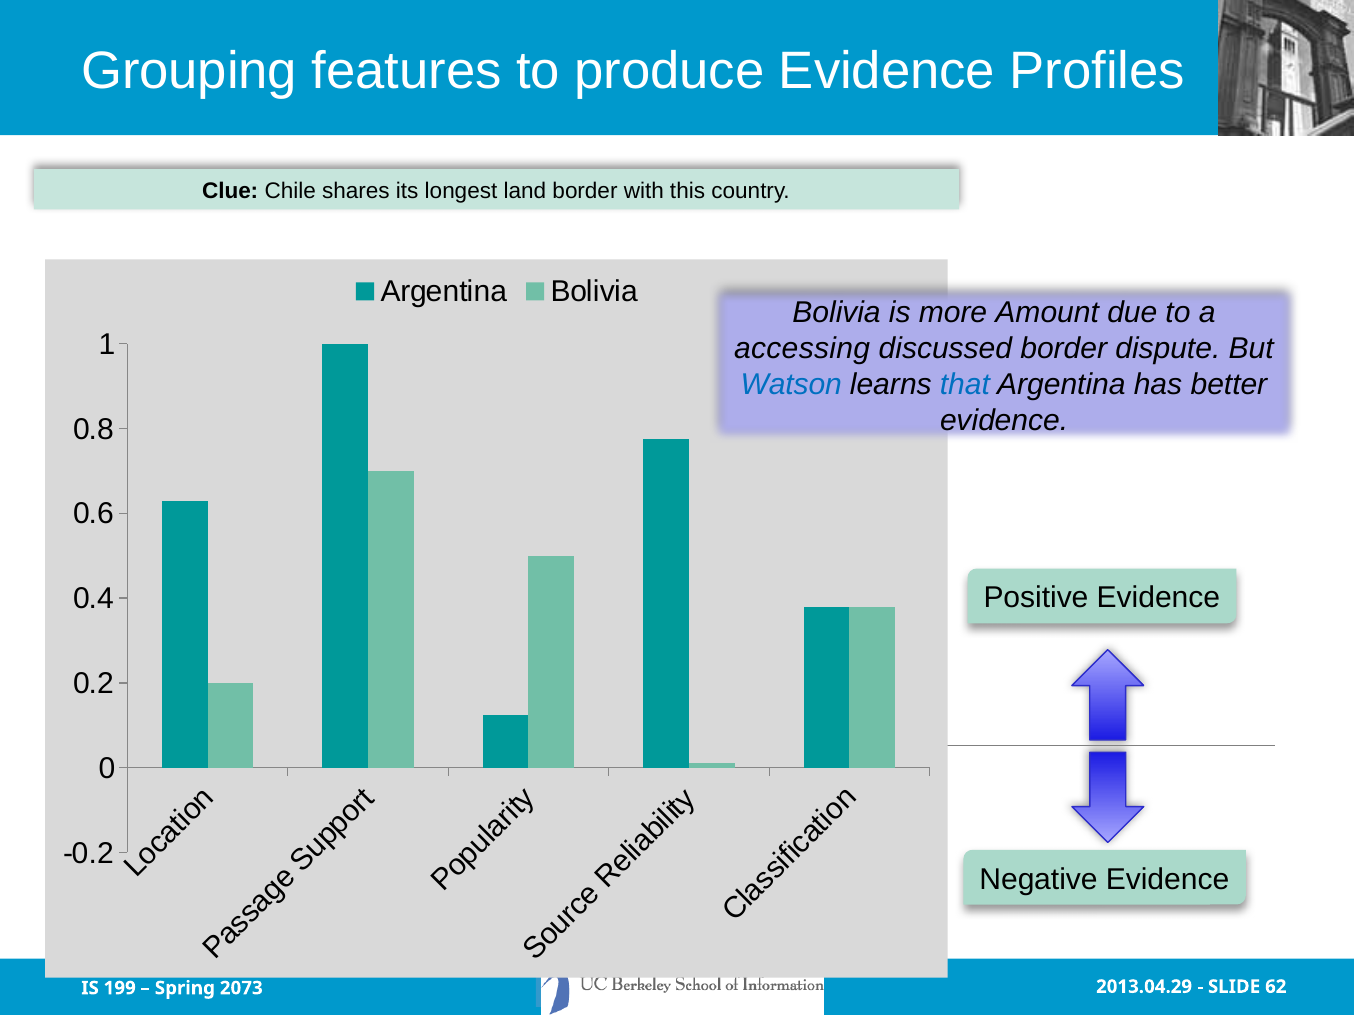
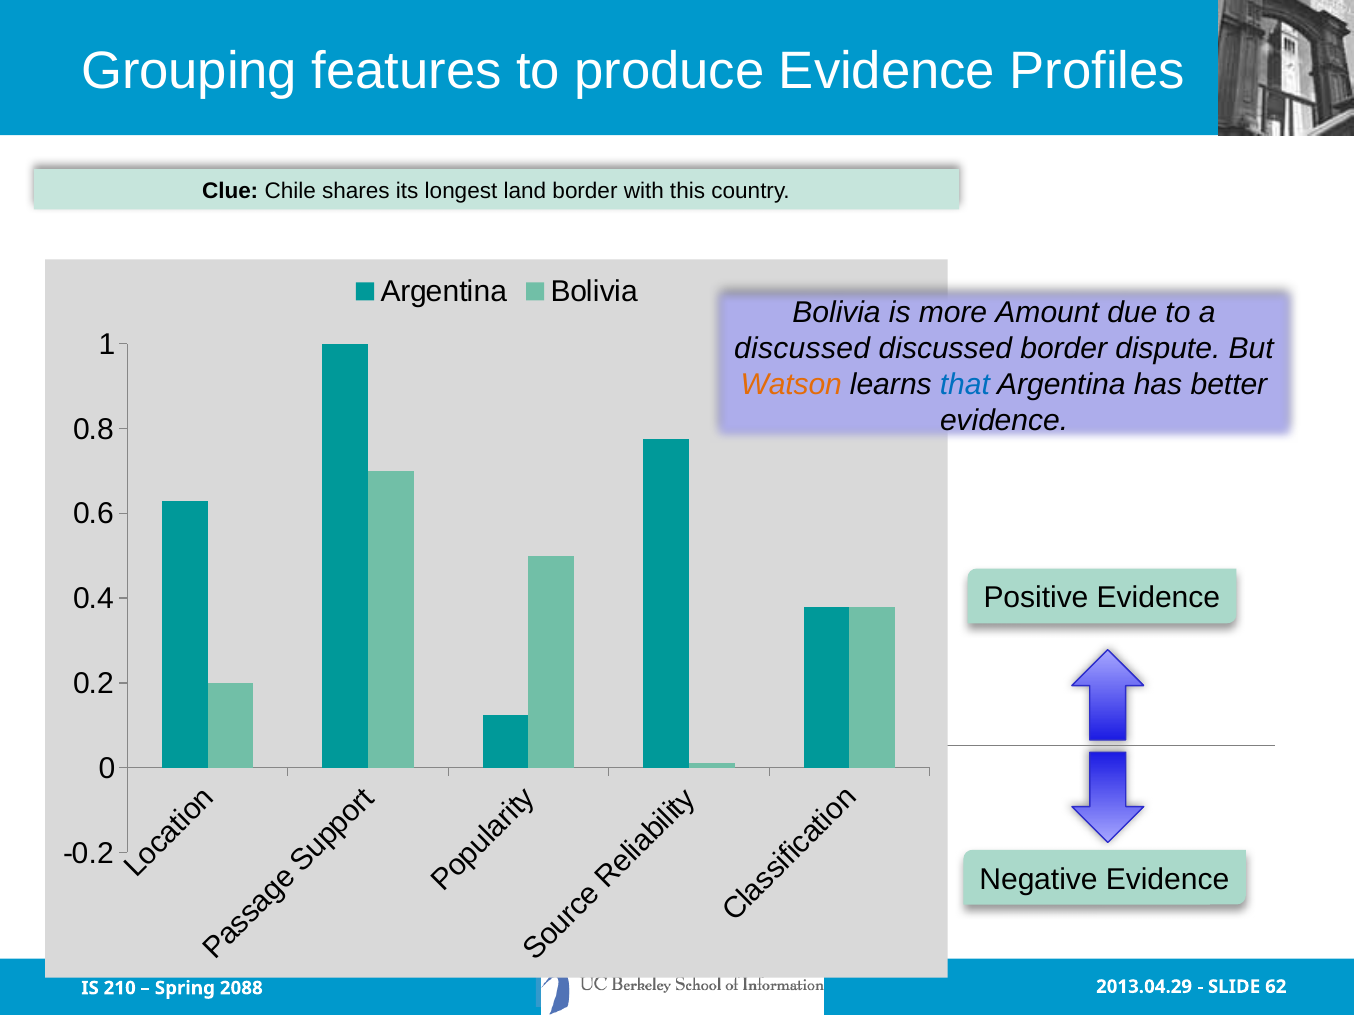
accessing at (802, 348): accessing -> discussed
Watson colour: blue -> orange
199: 199 -> 210
2073: 2073 -> 2088
